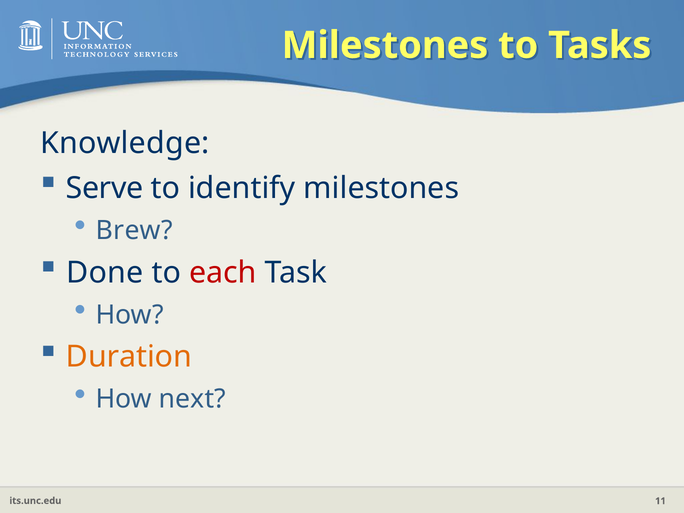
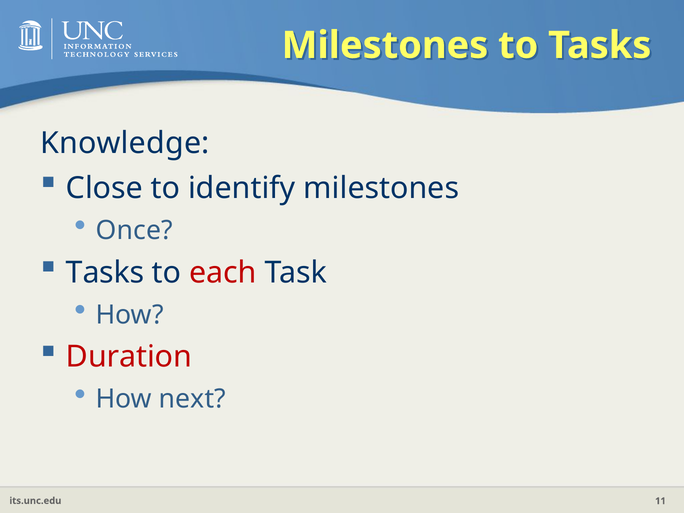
Serve: Serve -> Close
Brew: Brew -> Once
Done at (105, 273): Done -> Tasks
Duration colour: orange -> red
